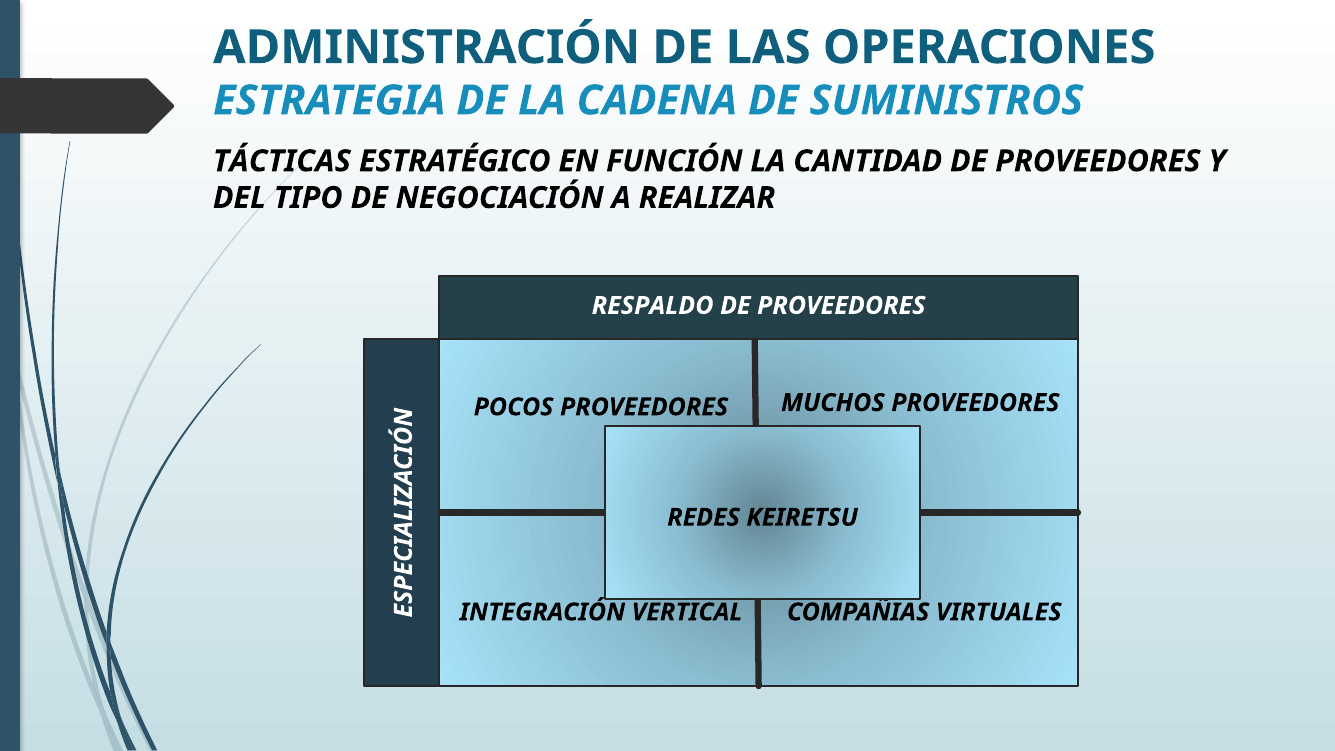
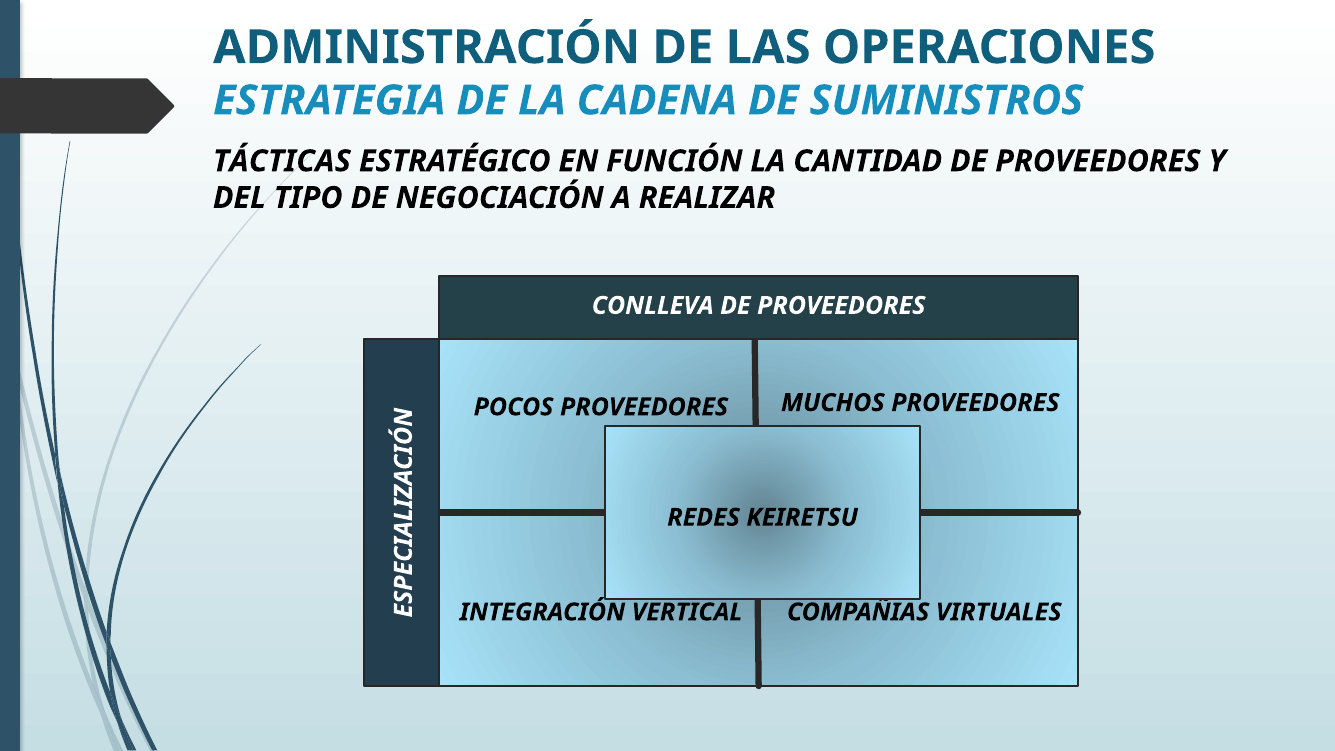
RESPALDO: RESPALDO -> CONLLEVA
